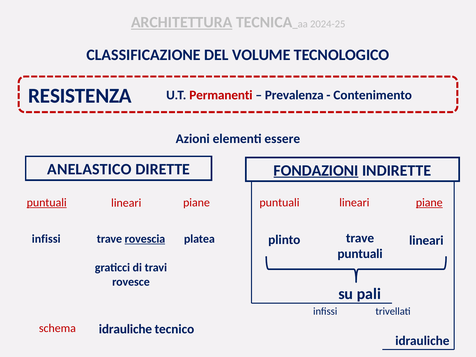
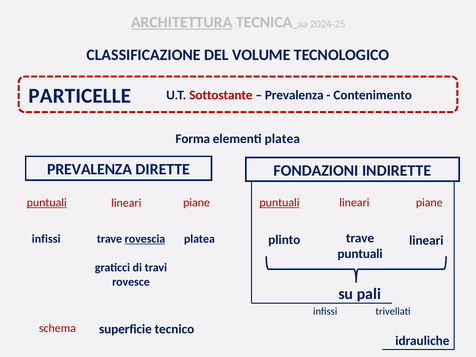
RESISTENZA: RESISTENZA -> PARTICELLE
Permanenti: Permanenti -> Sottostante
Azioni: Azioni -> Forma
elementi essere: essere -> platea
ANELASTICO at (89, 169): ANELASTICO -> PREVALENZA
FONDAZIONI underline: present -> none
puntuali at (279, 203) underline: none -> present
piane at (429, 203) underline: present -> none
schema idrauliche: idrauliche -> superficie
